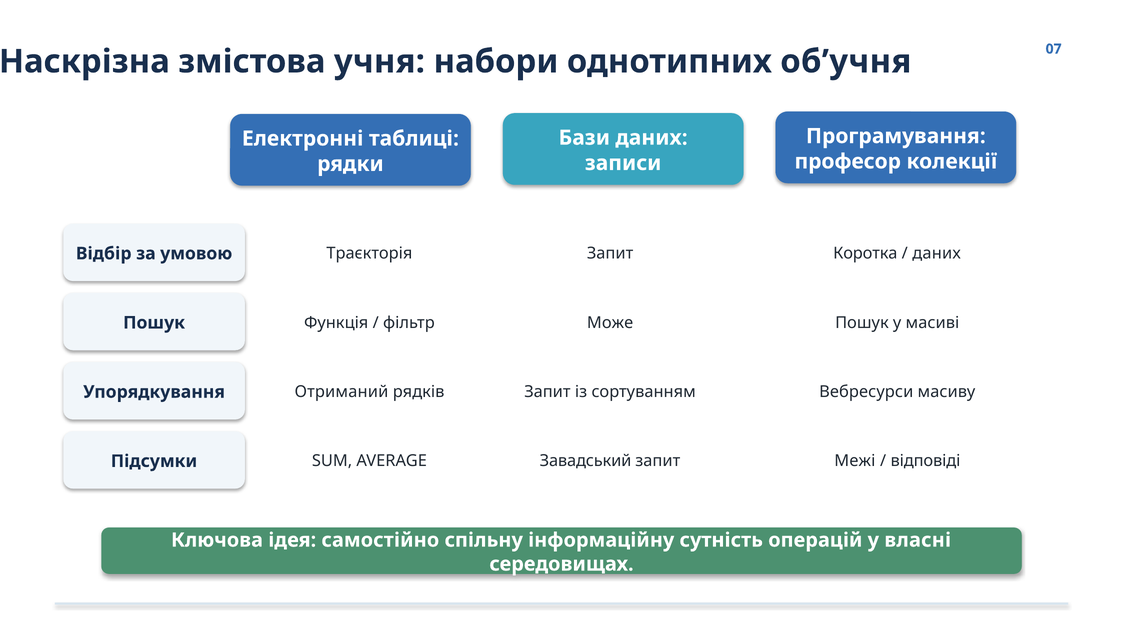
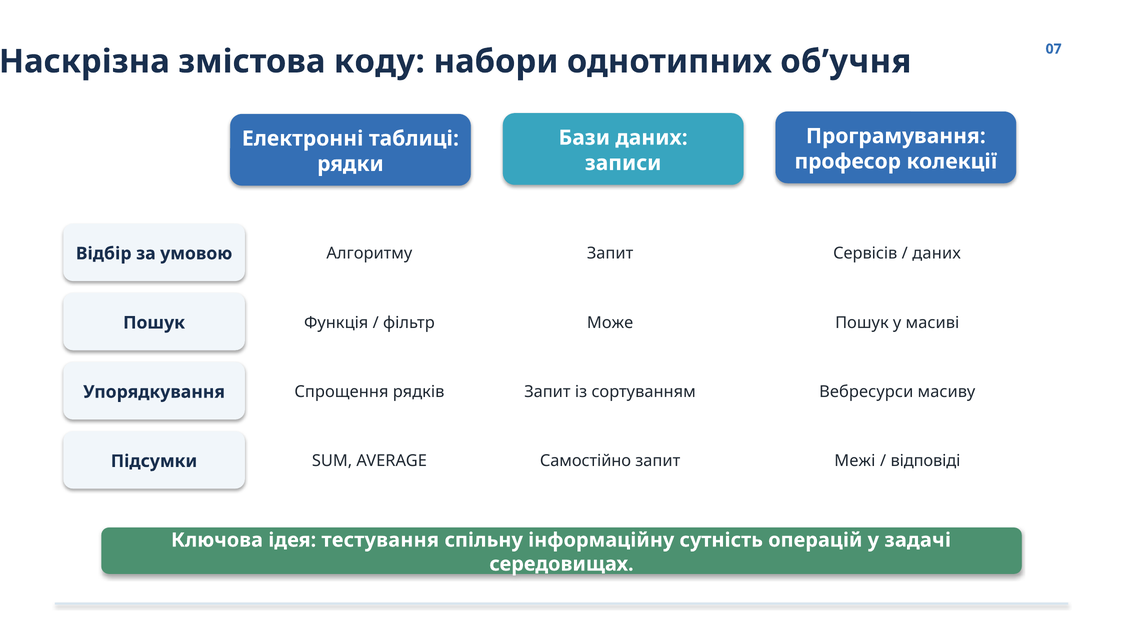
учня: учня -> коду
Траєкторія: Траєкторія -> Алгоритму
Коротка: Коротка -> Сервісів
Отриманий: Отриманий -> Спрощення
Завадський: Завадський -> Самостійно
самостійно: самостійно -> тестування
власні: власні -> задачі
